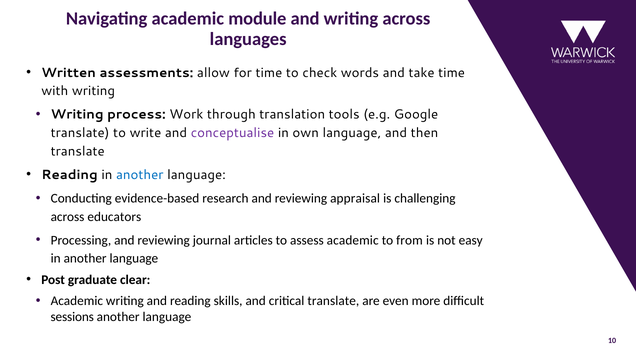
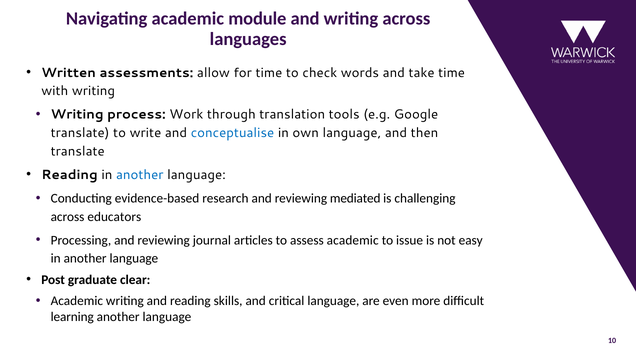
conceptualise colour: purple -> blue
appraisal: appraisal -> mediated
from: from -> issue
critical translate: translate -> language
sessions: sessions -> learning
